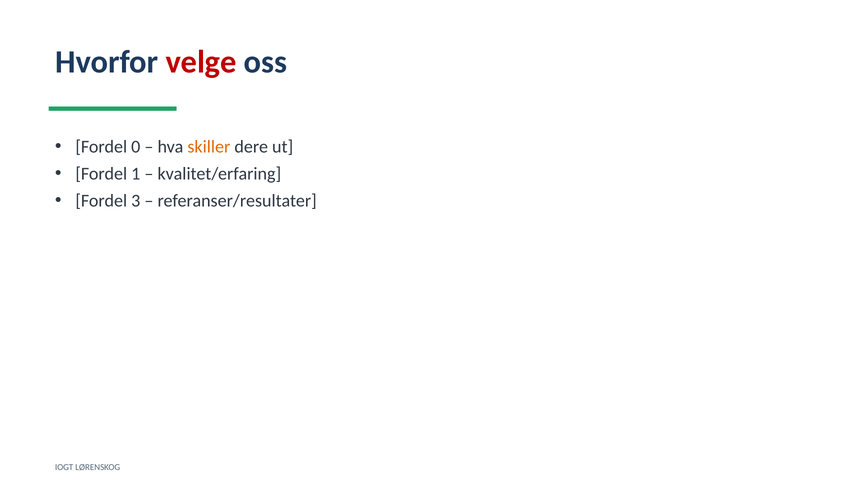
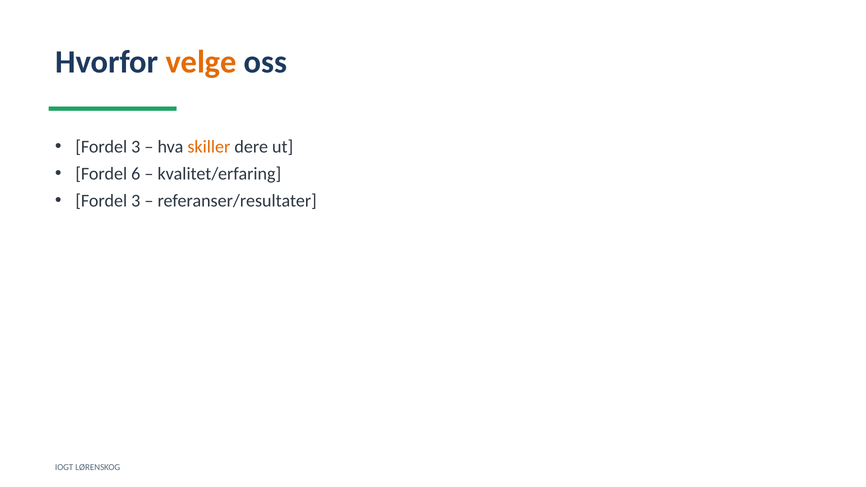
velge colour: red -> orange
0 at (136, 147): 0 -> 3
1: 1 -> 6
